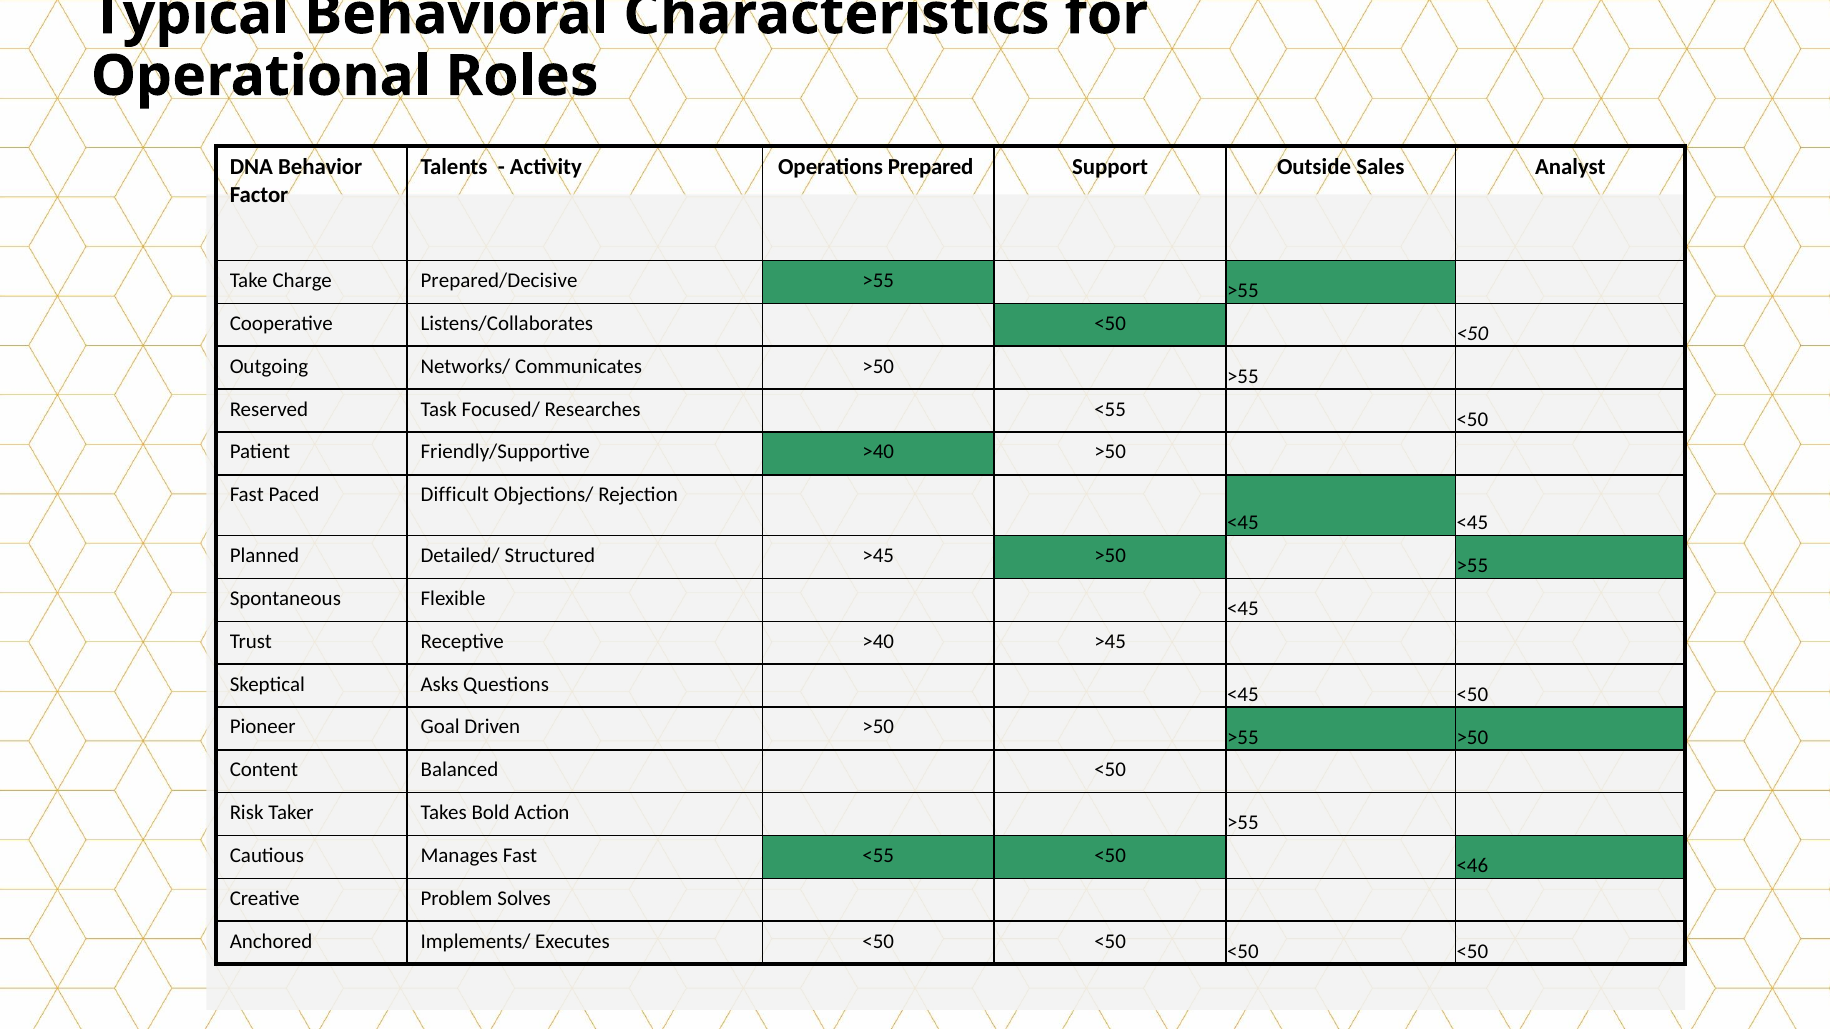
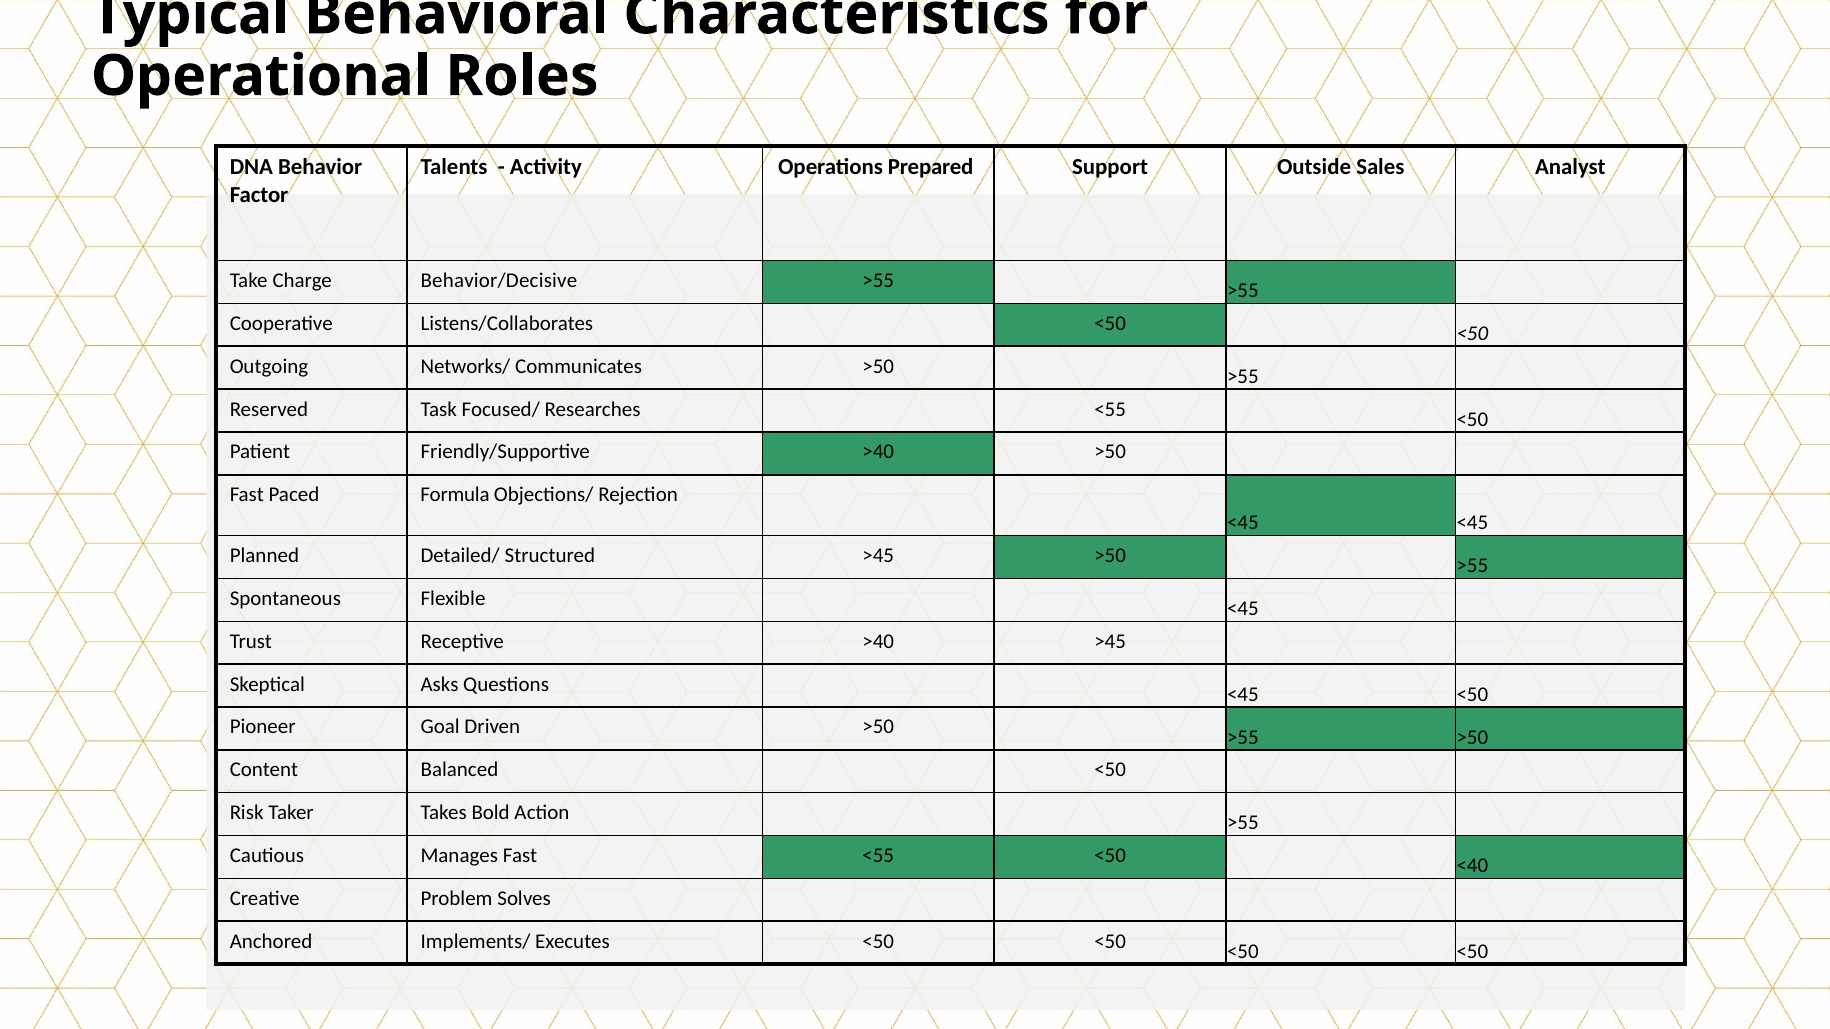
Prepared/Decisive: Prepared/Decisive -> Behavior/Decisive
Difficult: Difficult -> Formula
<46: <46 -> <40
